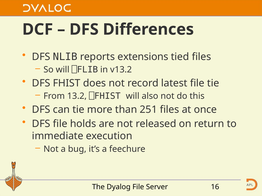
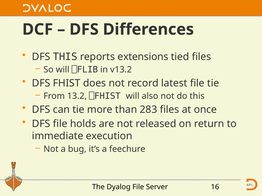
DFS NLIB: NLIB -> THIS
251: 251 -> 283
